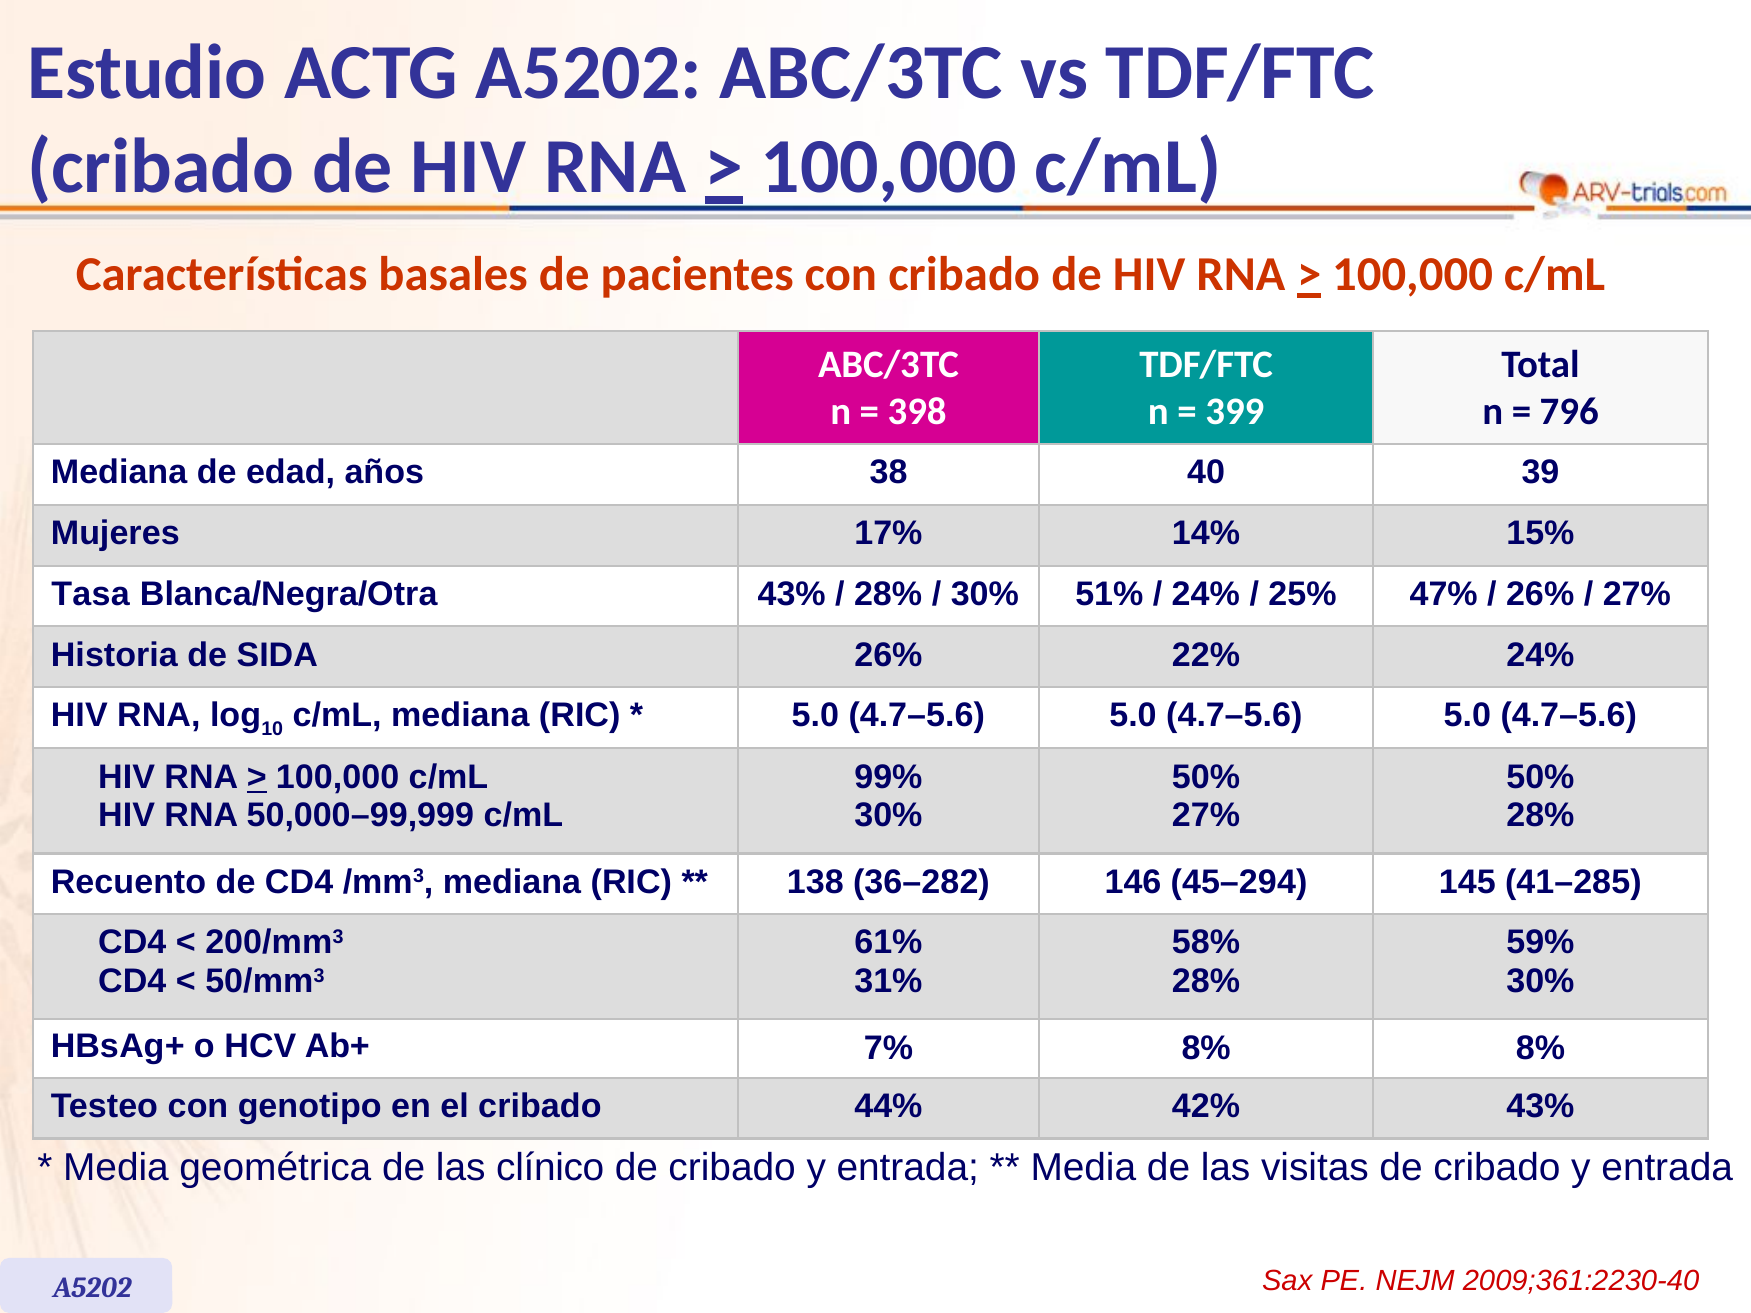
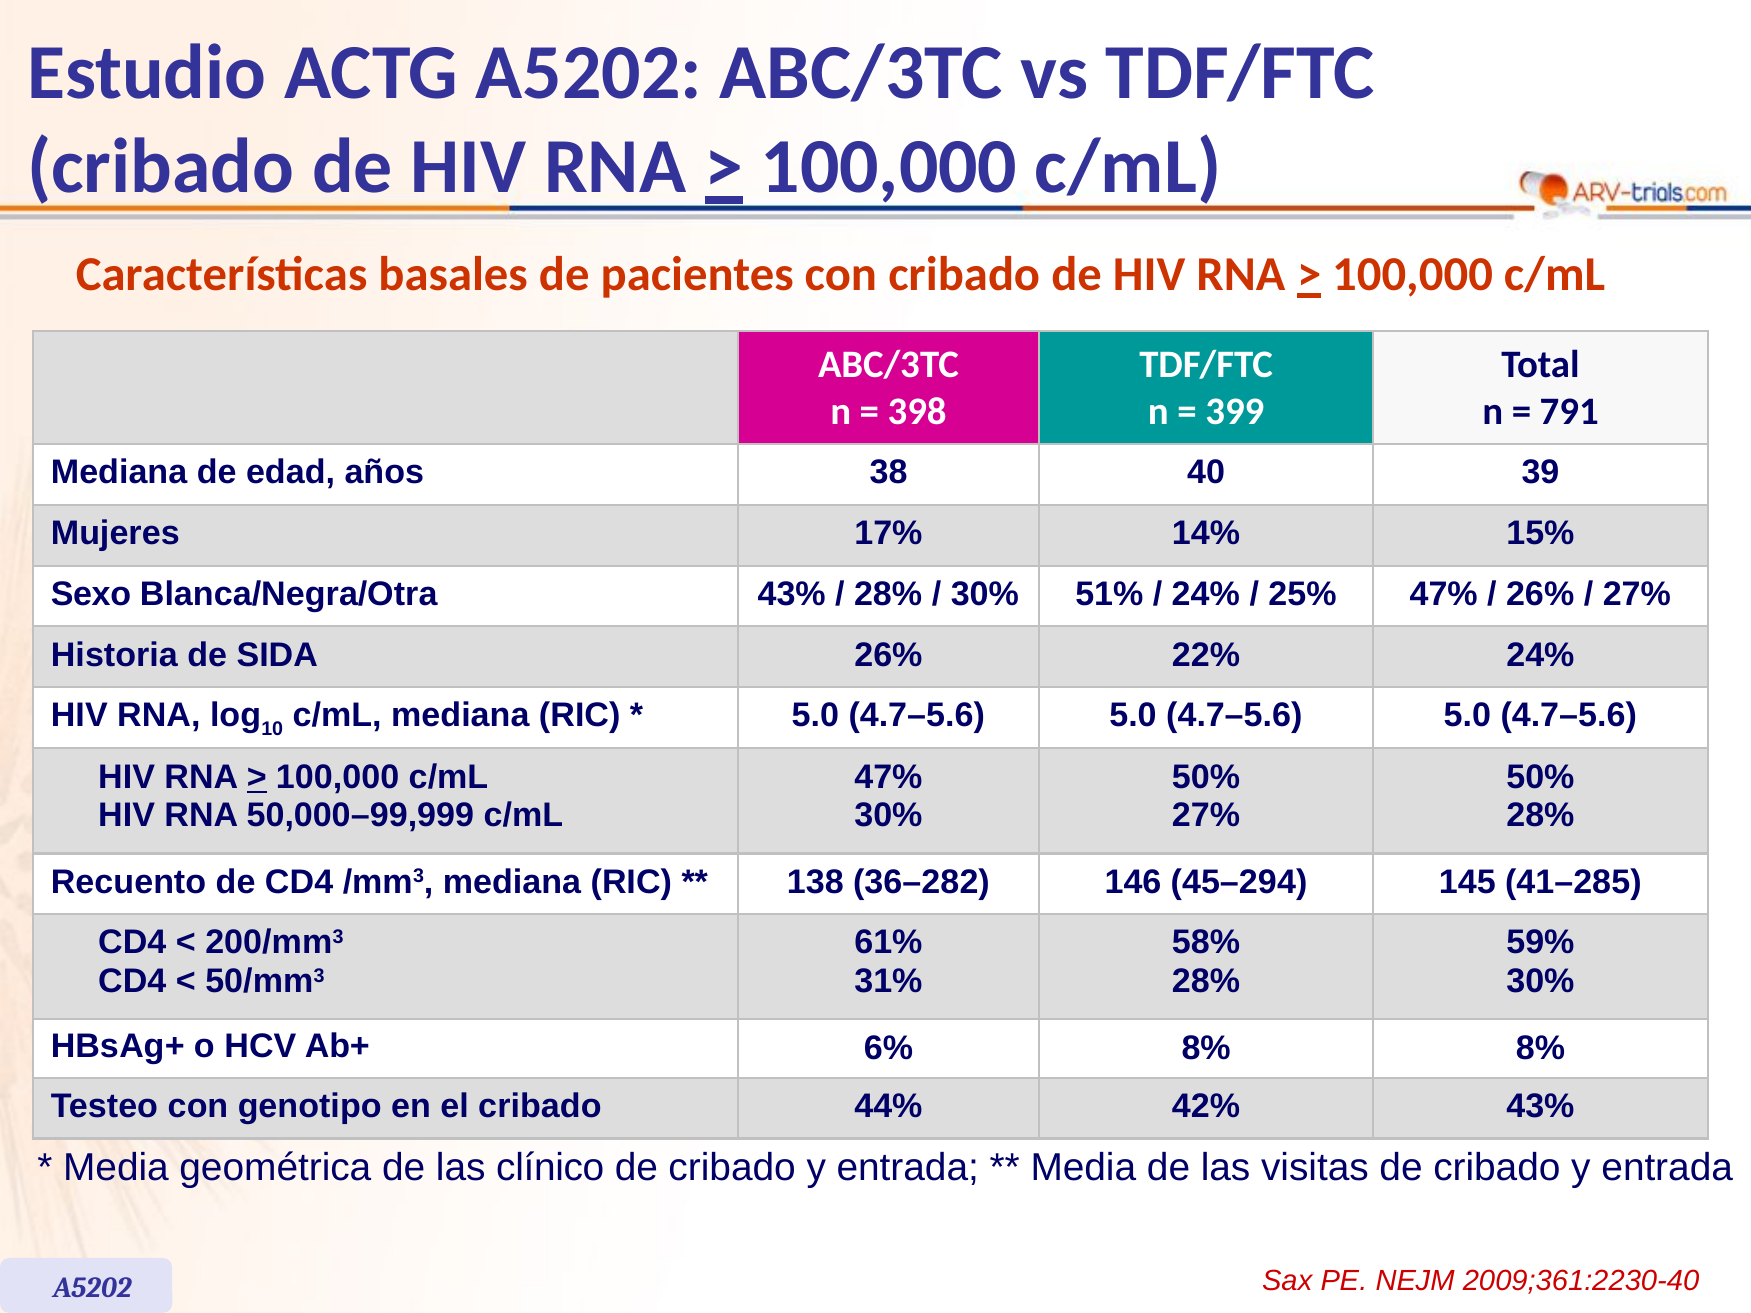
796: 796 -> 791
Tasa: Tasa -> Sexo
99% at (888, 777): 99% -> 47%
7%: 7% -> 6%
